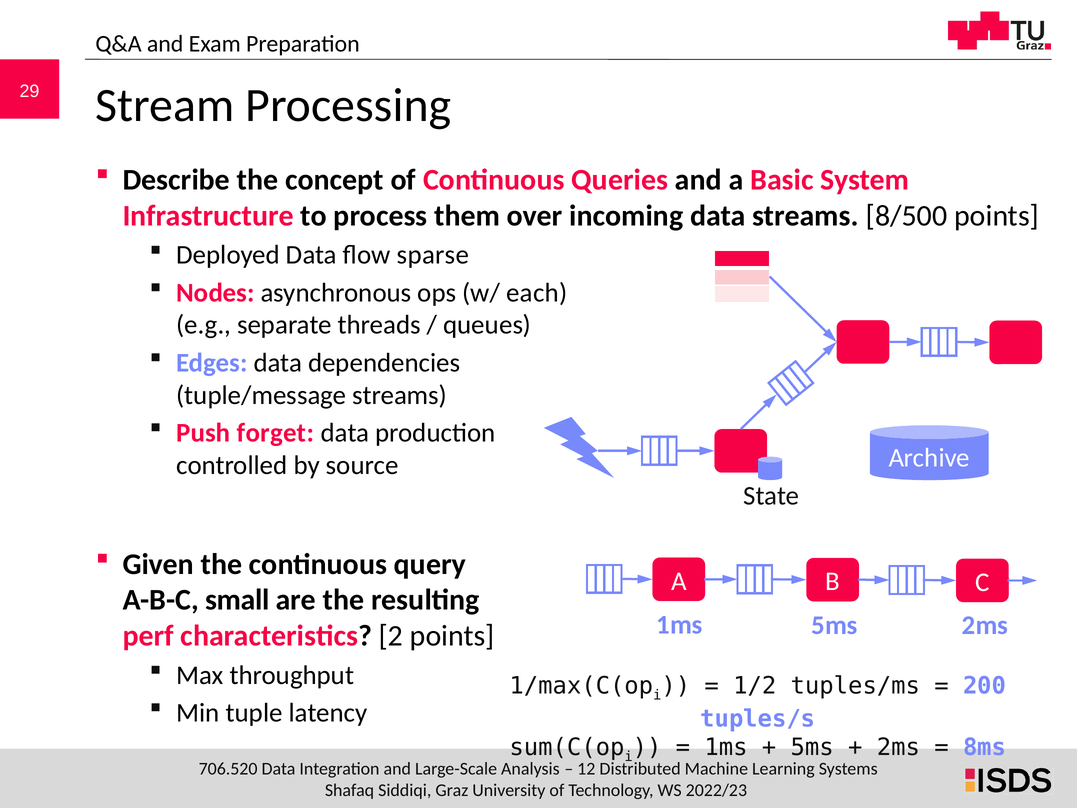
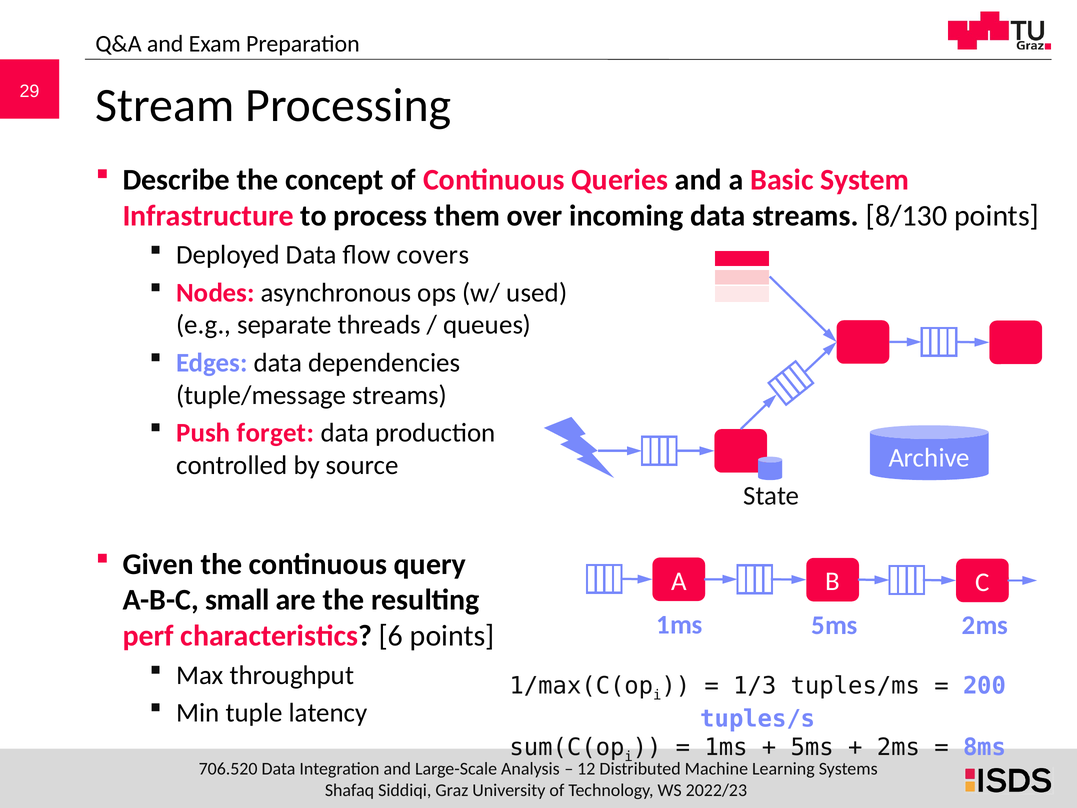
8/500: 8/500 -> 8/130
sparse: sparse -> covers
each: each -> used
2: 2 -> 6
1/2: 1/2 -> 1/3
